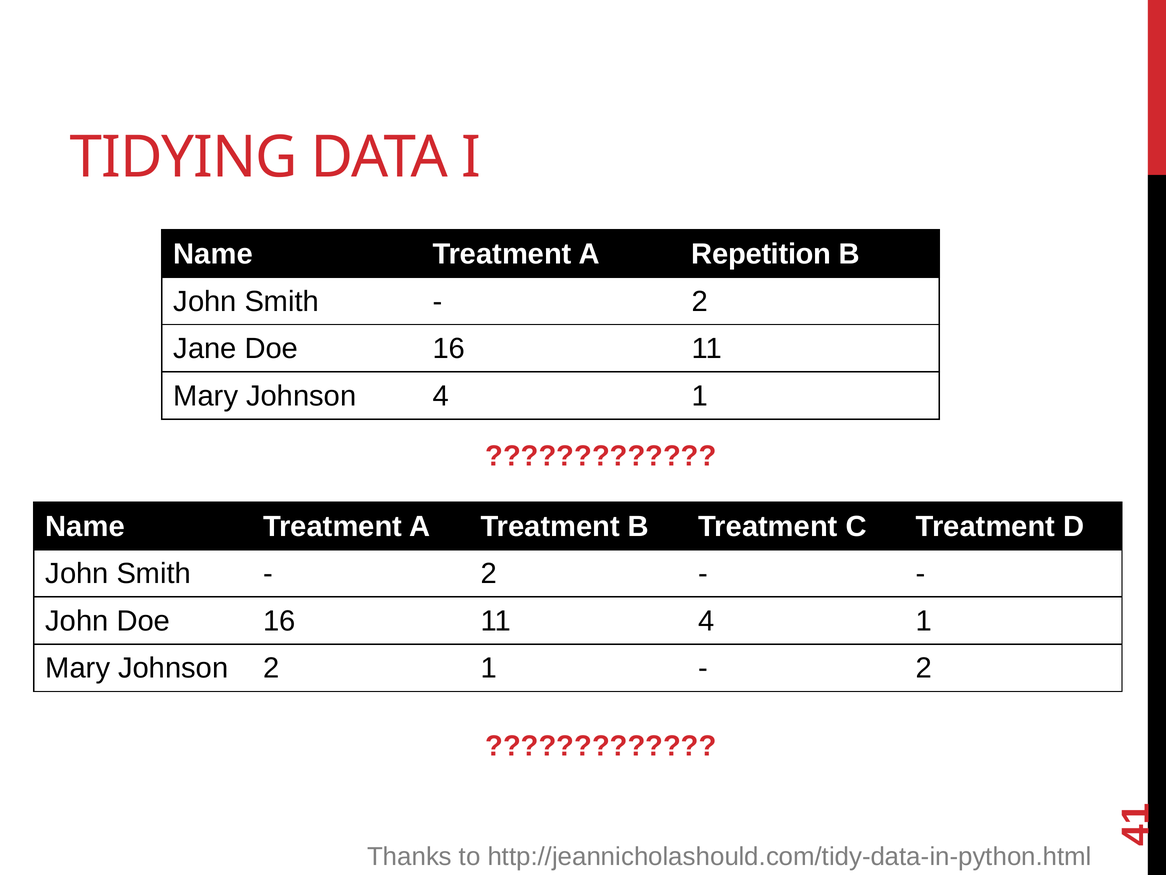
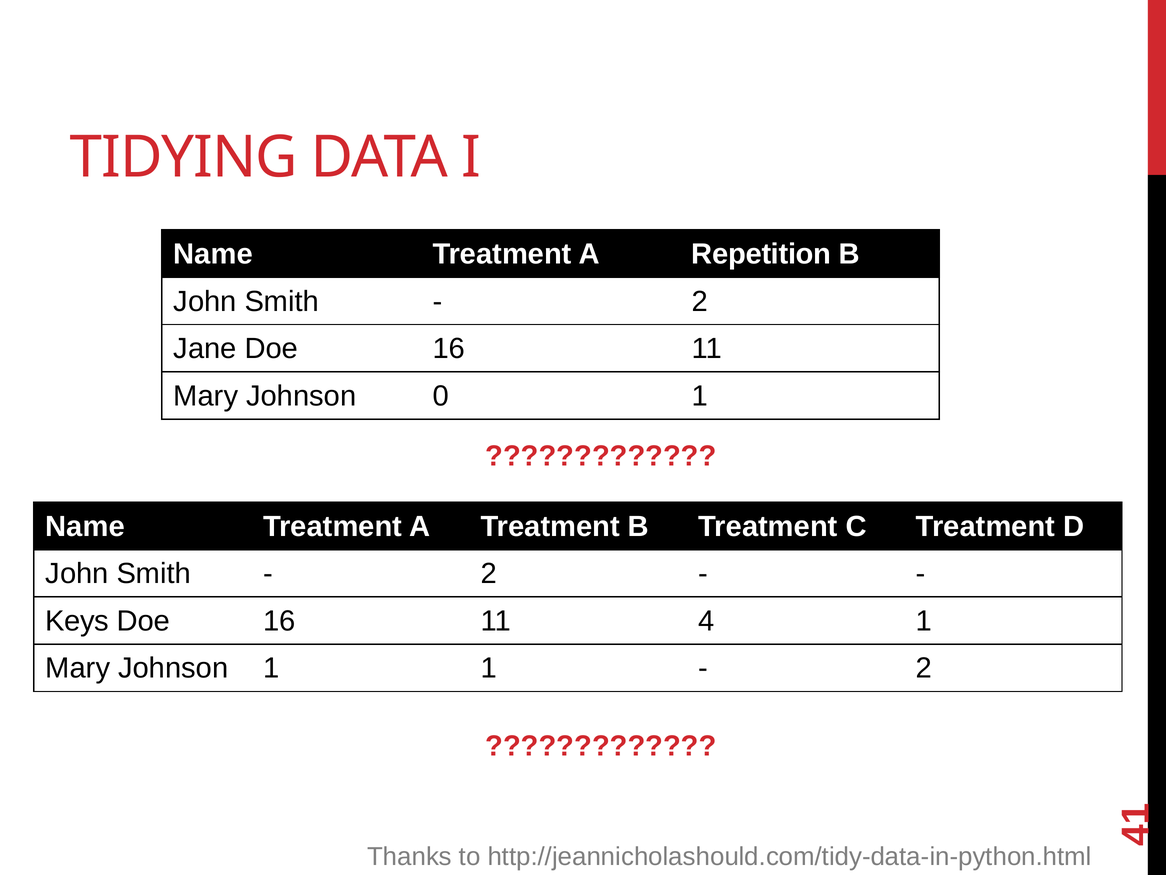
Johnson 4: 4 -> 0
John at (77, 621): John -> Keys
Johnson 2: 2 -> 1
